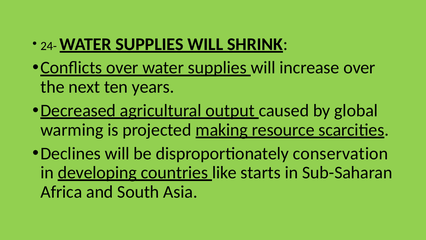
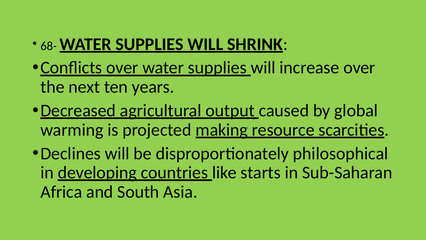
24-: 24- -> 68-
conservation: conservation -> philosophical
